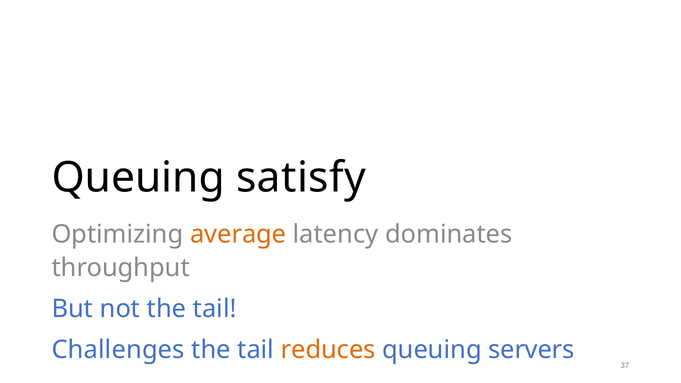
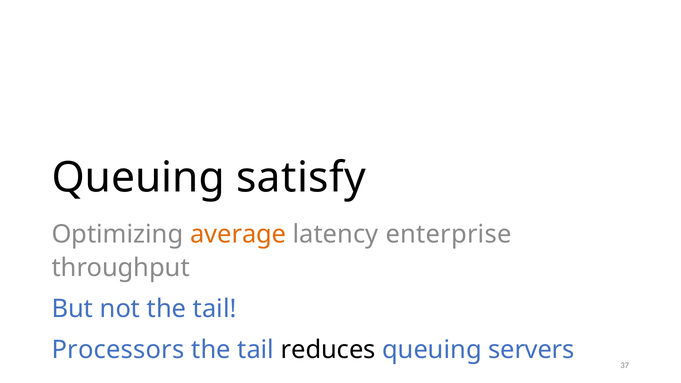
dominates: dominates -> enterprise
Challenges: Challenges -> Processors
reduces colour: orange -> black
